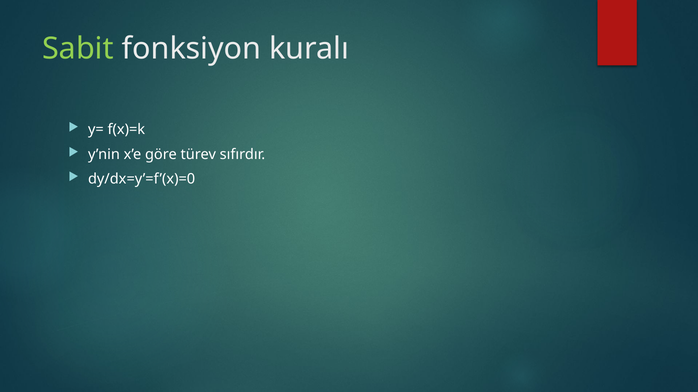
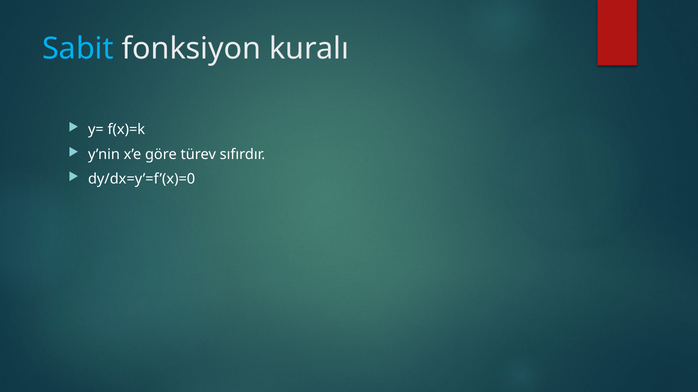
Sabit colour: light green -> light blue
